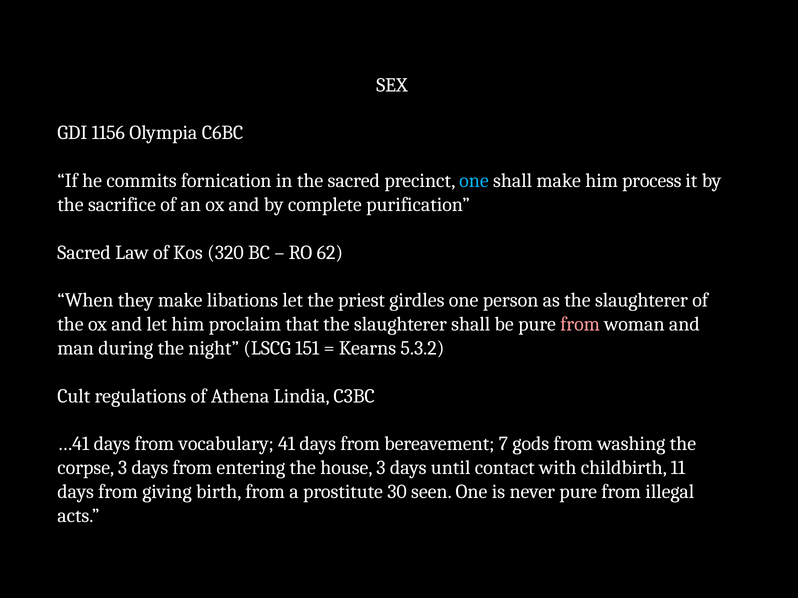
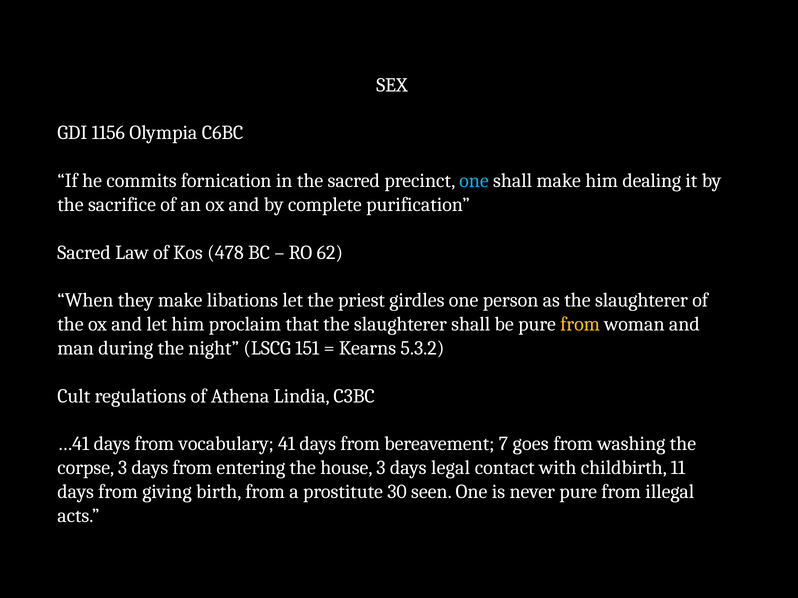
process: process -> dealing
320: 320 -> 478
from at (580, 324) colour: pink -> yellow
gods: gods -> goes
until: until -> legal
